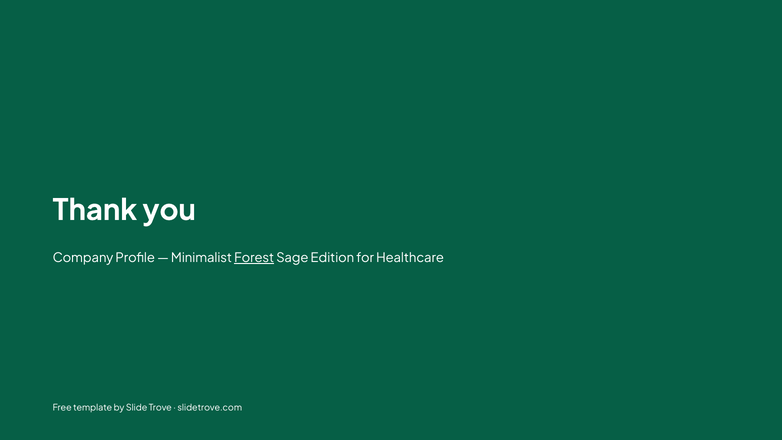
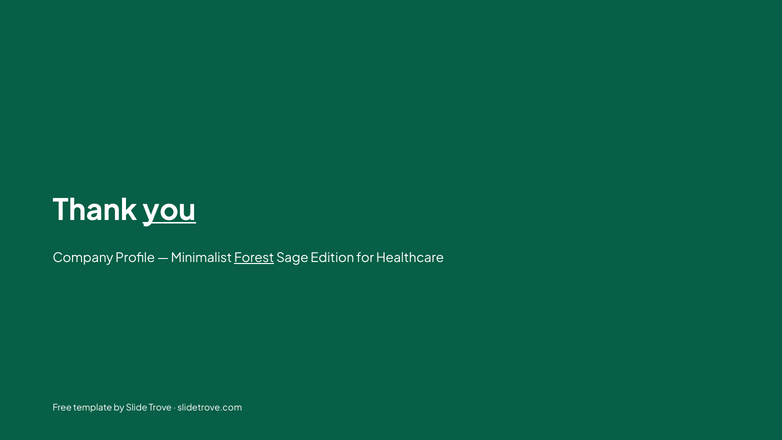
you underline: none -> present
